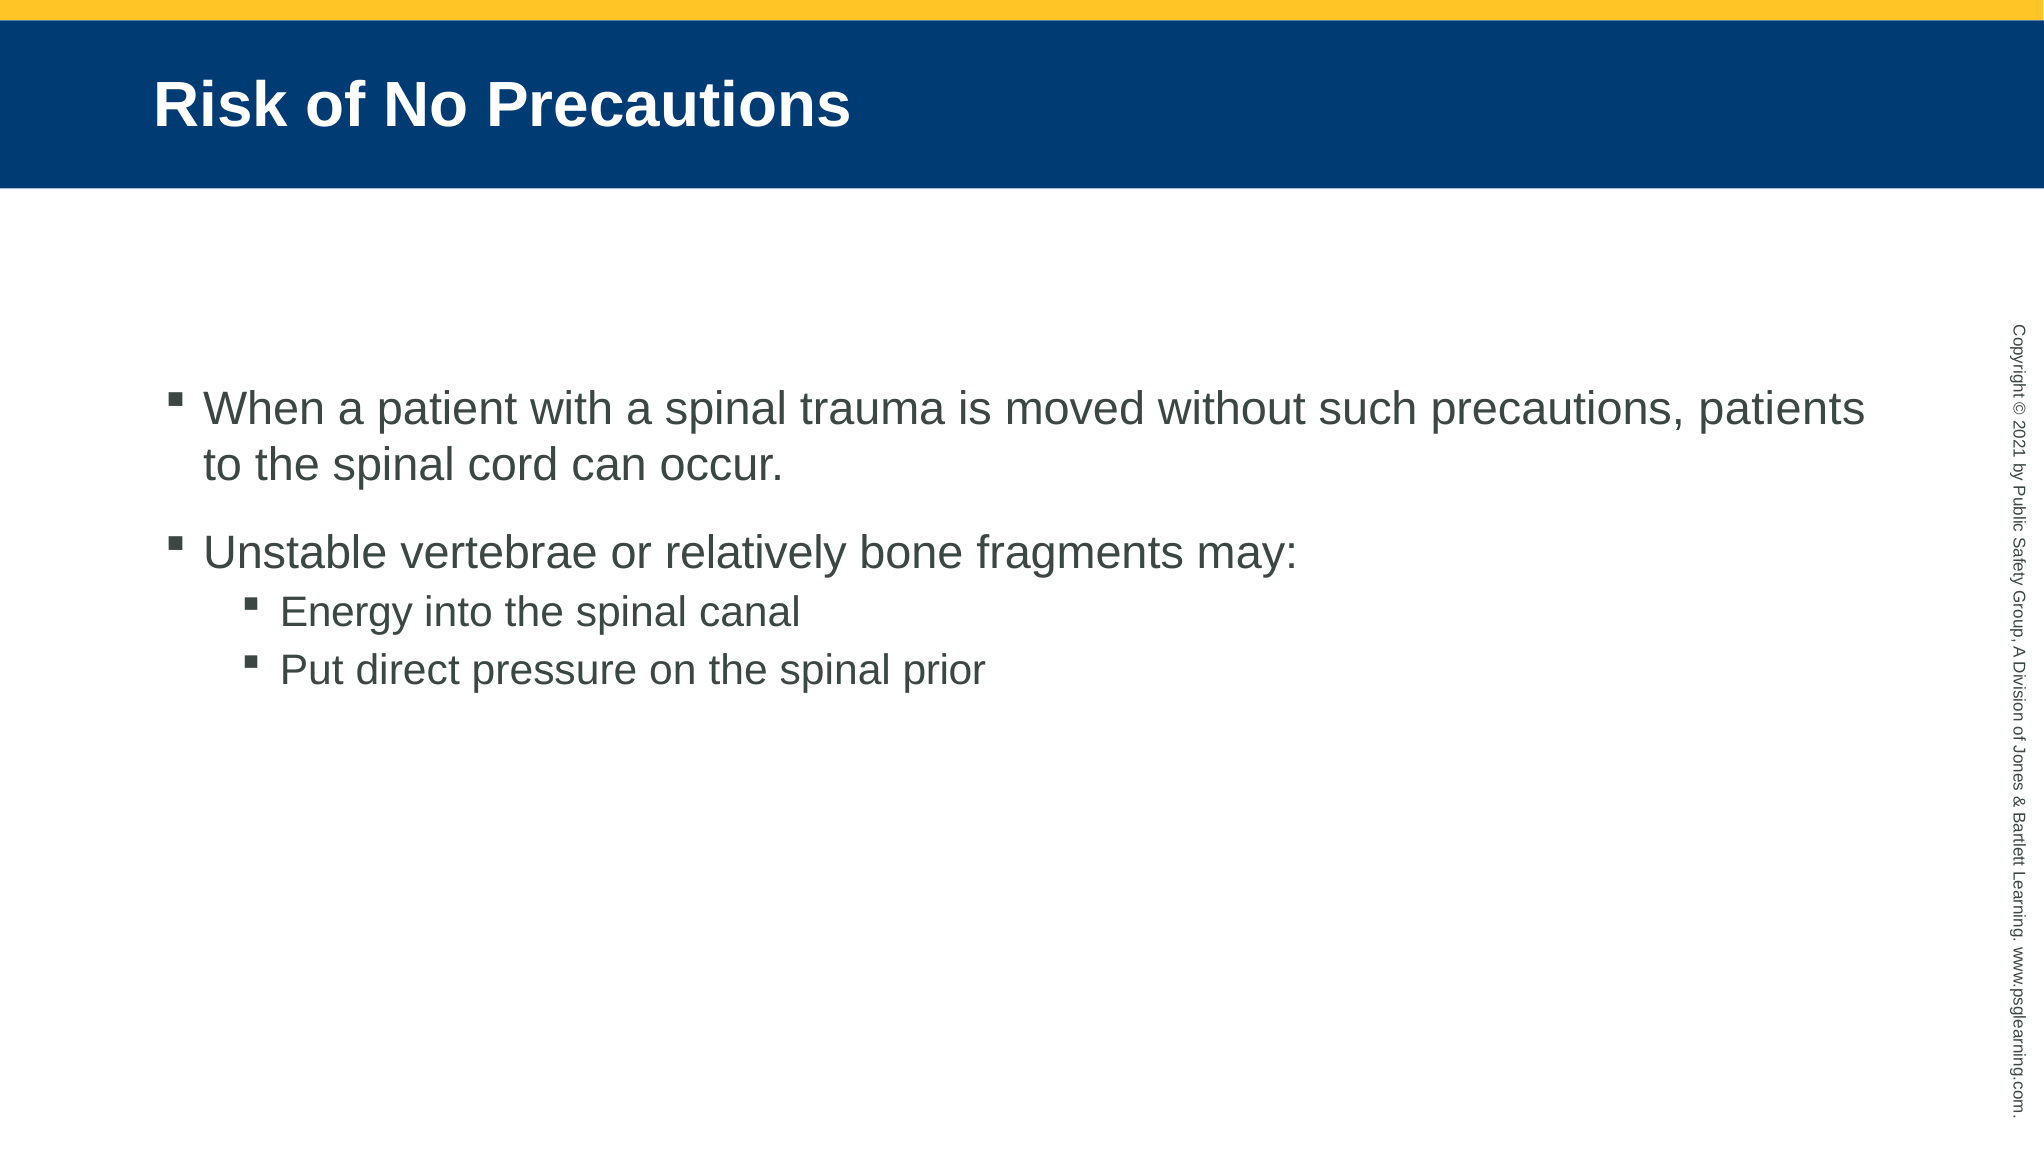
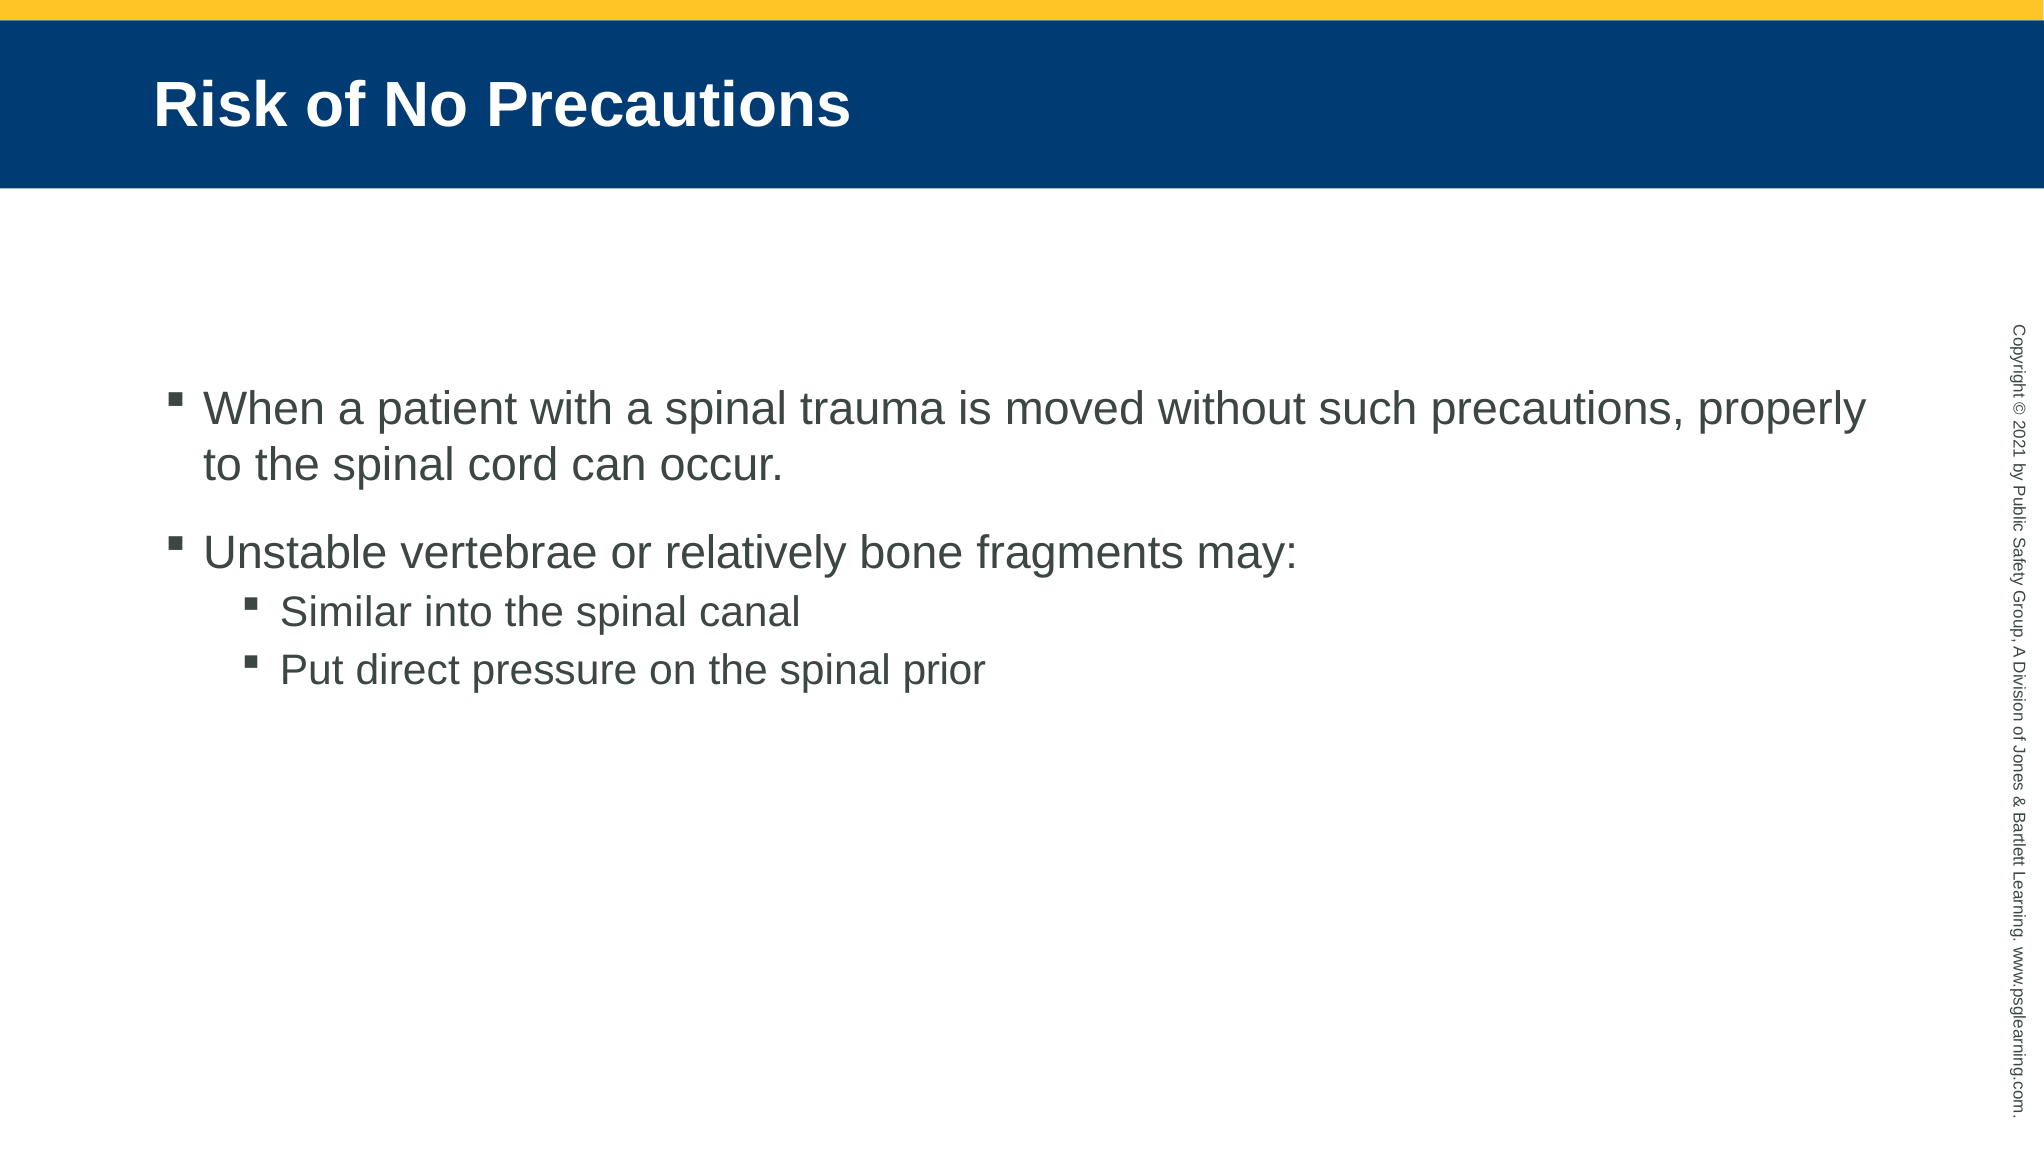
patients: patients -> properly
Energy: Energy -> Similar
